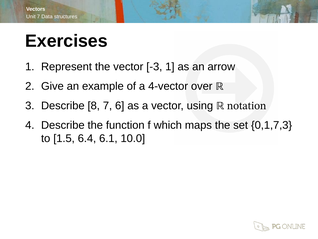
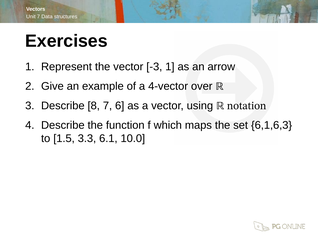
0,1,7,3: 0,1,7,3 -> 6,1,6,3
6.4: 6.4 -> 3.3
